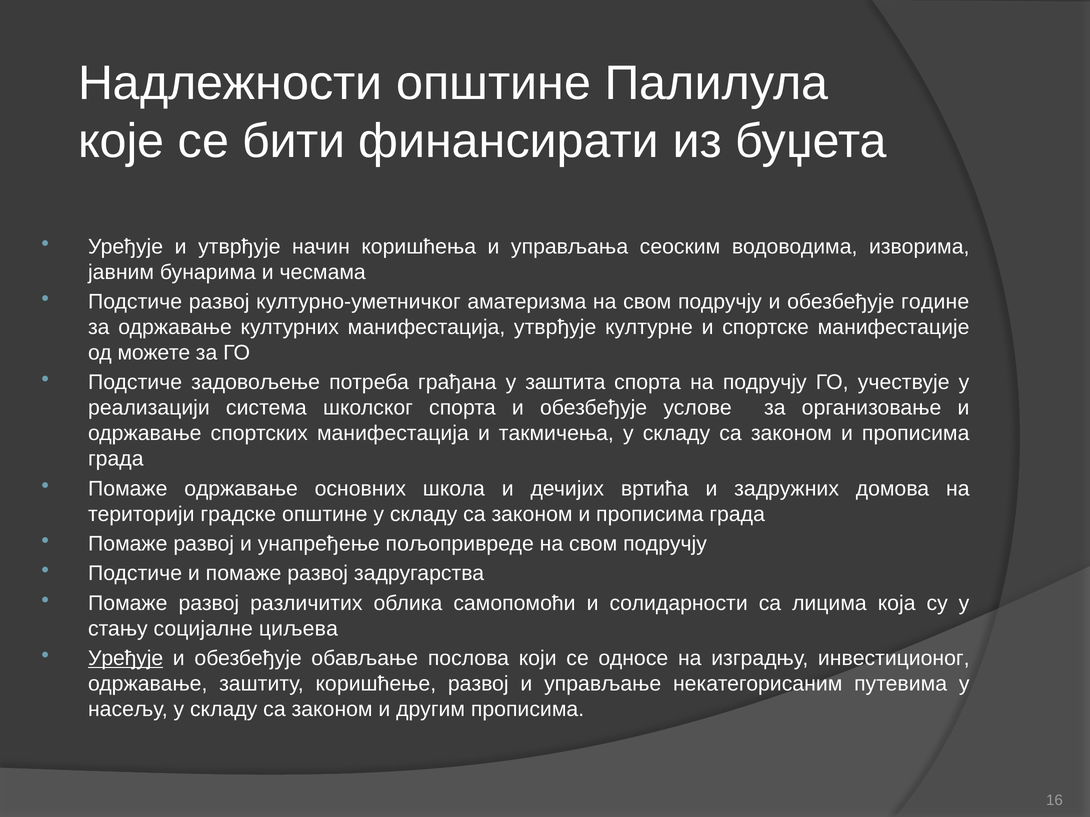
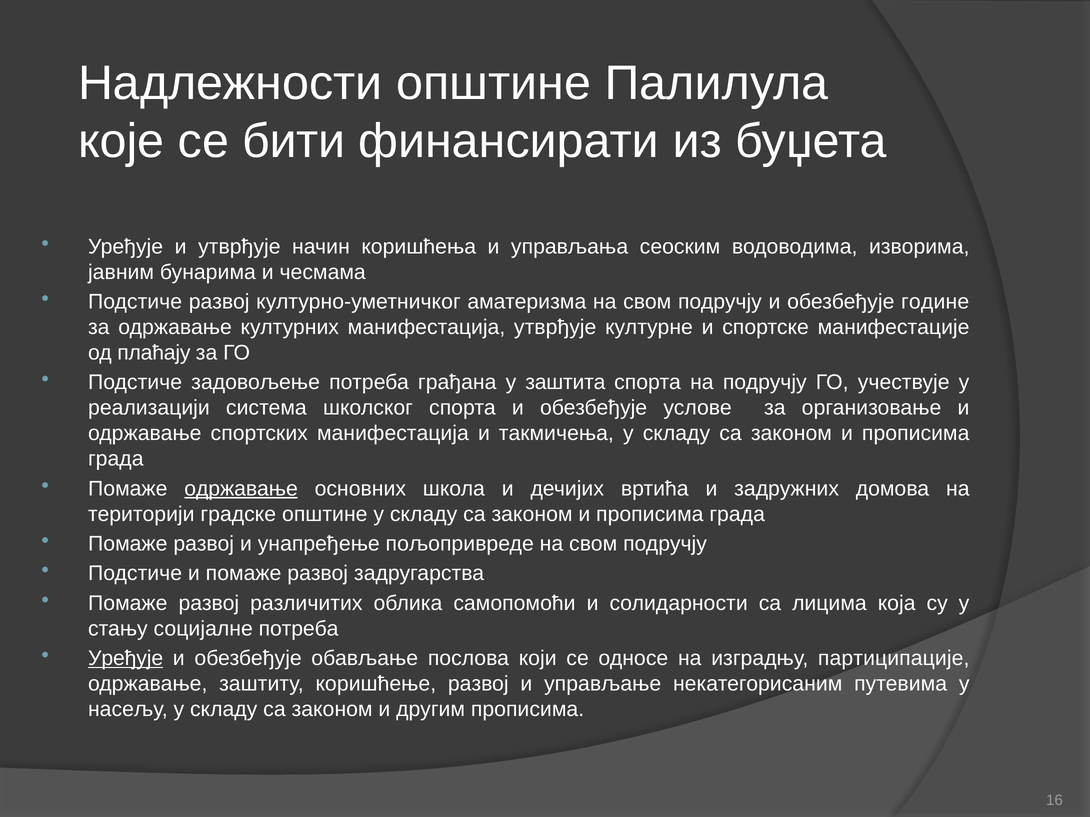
можете: можете -> плаћају
одржавање at (241, 489) underline: none -> present
социјалне циљева: циљева -> потреба
инвестиционог: инвестиционог -> партиципације
